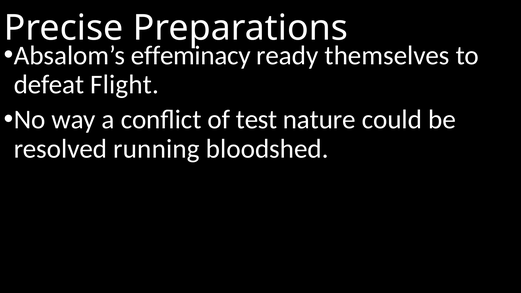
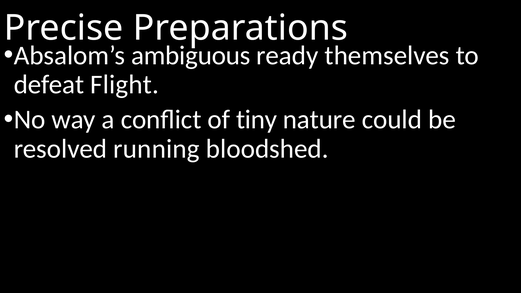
effeminacy: effeminacy -> ambiguous
test: test -> tiny
